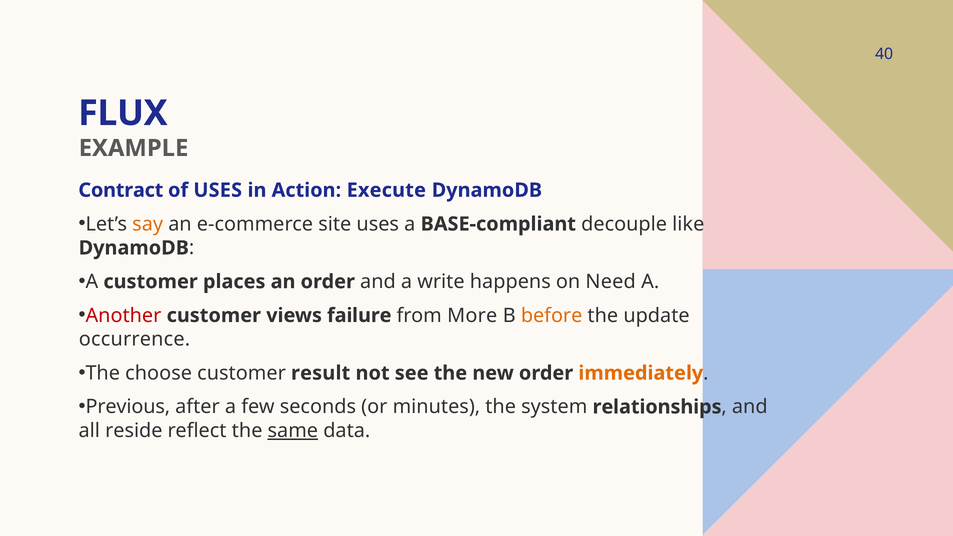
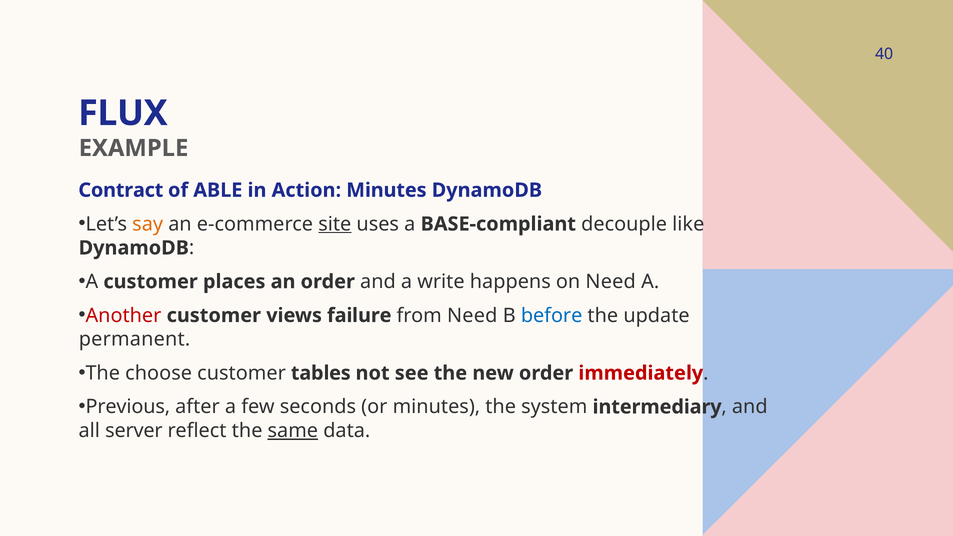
of USES: USES -> ABLE
Action Execute: Execute -> Minutes
site underline: none -> present
from More: More -> Need
before colour: orange -> blue
occurrence: occurrence -> permanent
result: result -> tables
immediately colour: orange -> red
relationships: relationships -> intermediary
reside: reside -> server
